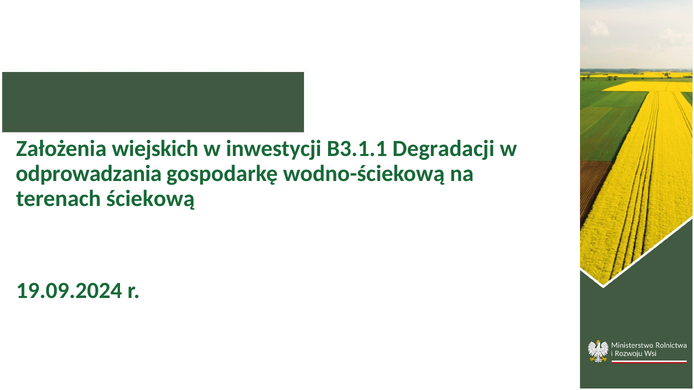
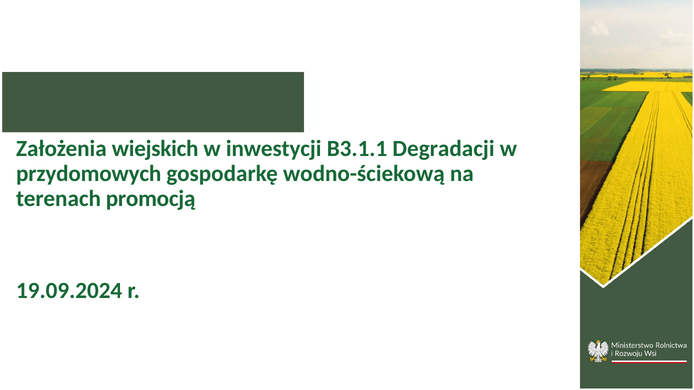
odprowadzania: odprowadzania -> przydomowych
ściekową: ściekową -> promocją
